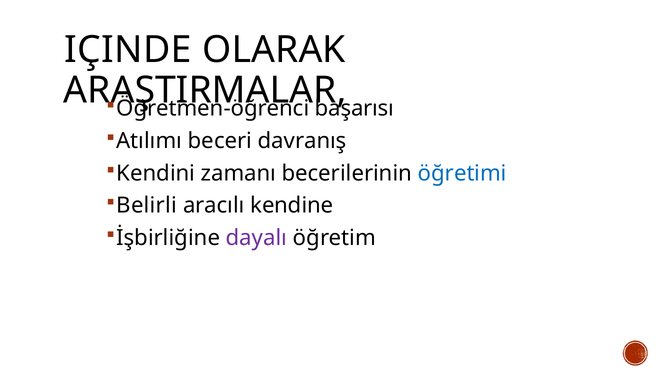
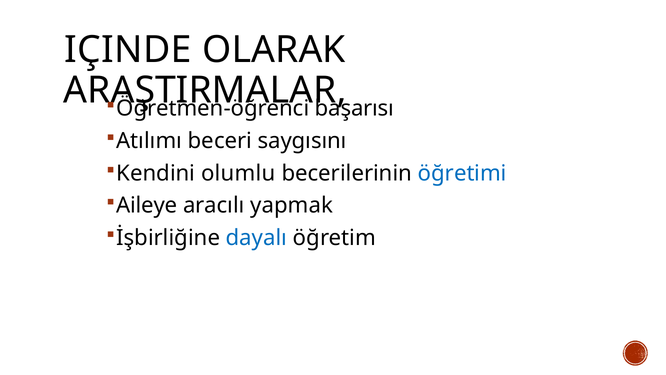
davranış: davranış -> saygısını
zamanı: zamanı -> olumlu
Belirli: Belirli -> Aileye
kendine: kendine -> yapmak
dayalı colour: purple -> blue
